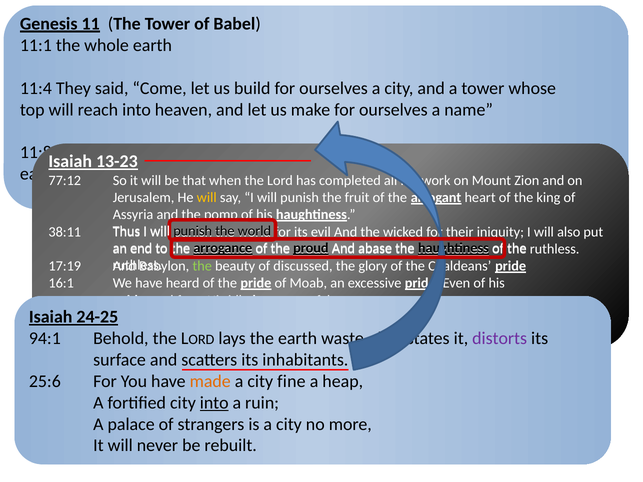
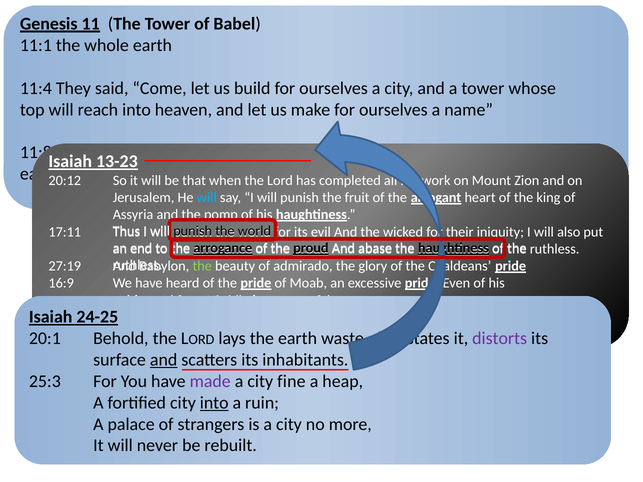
77:12: 77:12 -> 20:12
will at (207, 198) colour: yellow -> light blue
38:11: 38:11 -> 17:11
17:19: 17:19 -> 27:19
discussed: discussed -> admirado
16:1: 16:1 -> 16:9
94:1: 94:1 -> 20:1
and at (164, 360) underline: none -> present
25:6: 25:6 -> 25:3
made colour: orange -> purple
